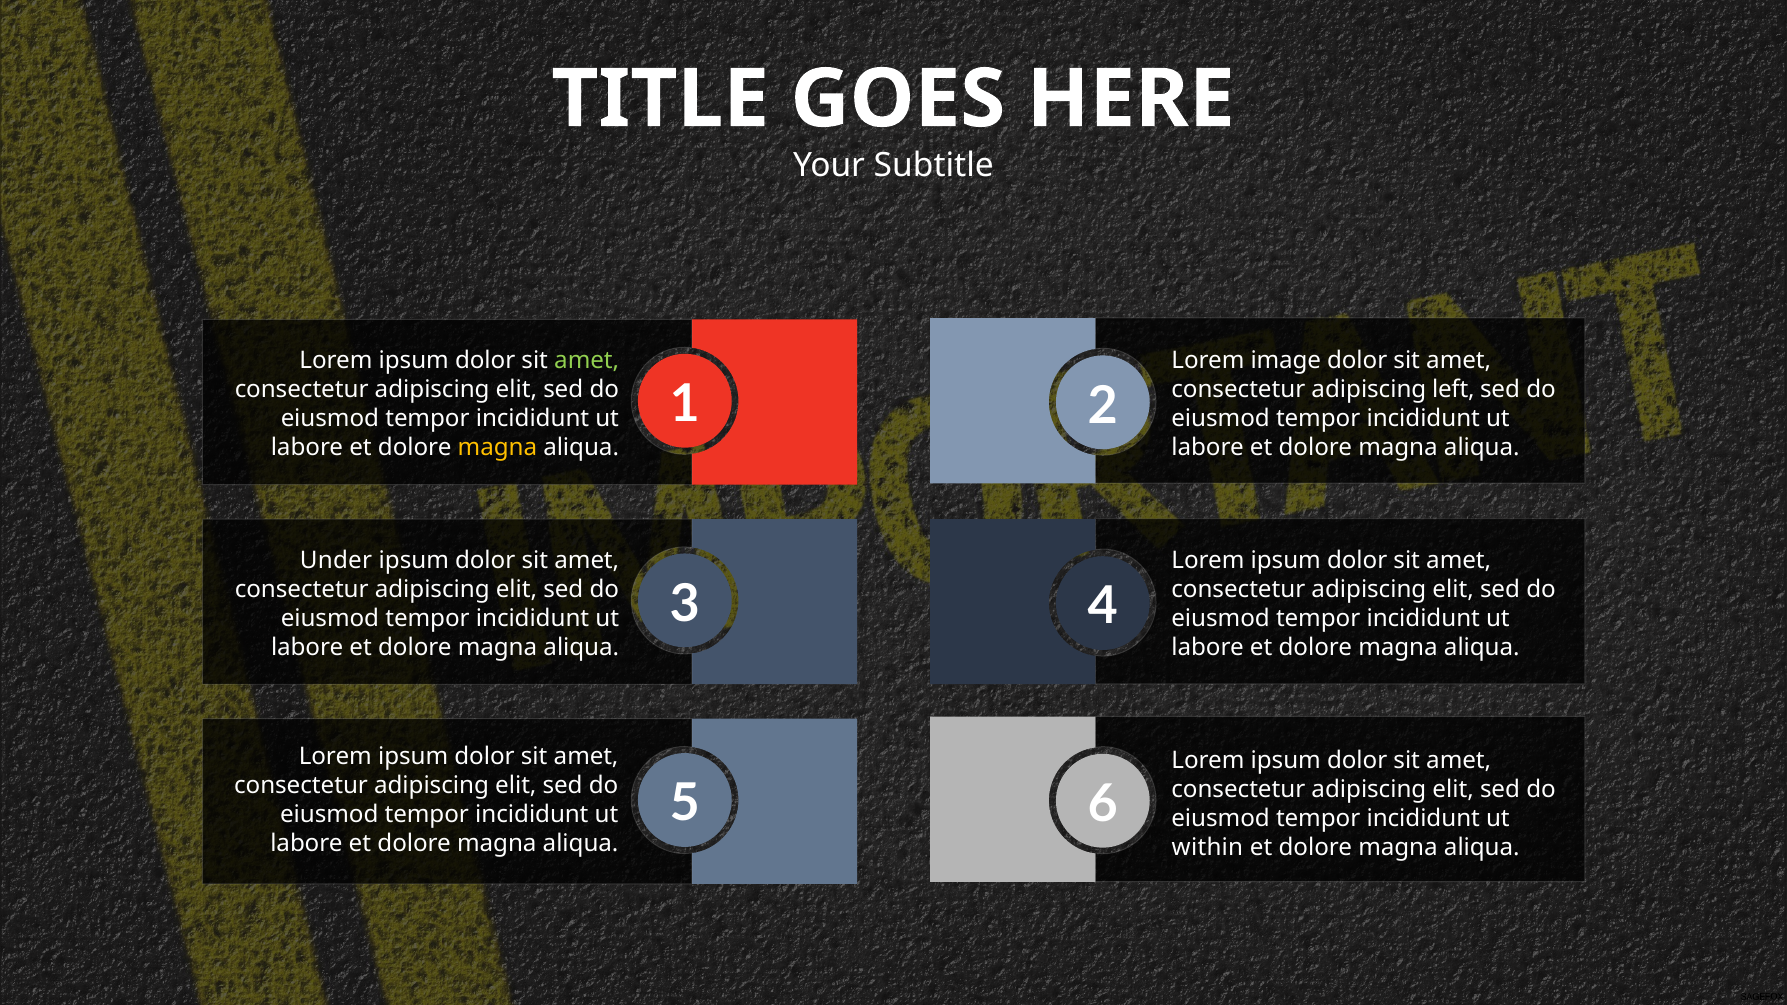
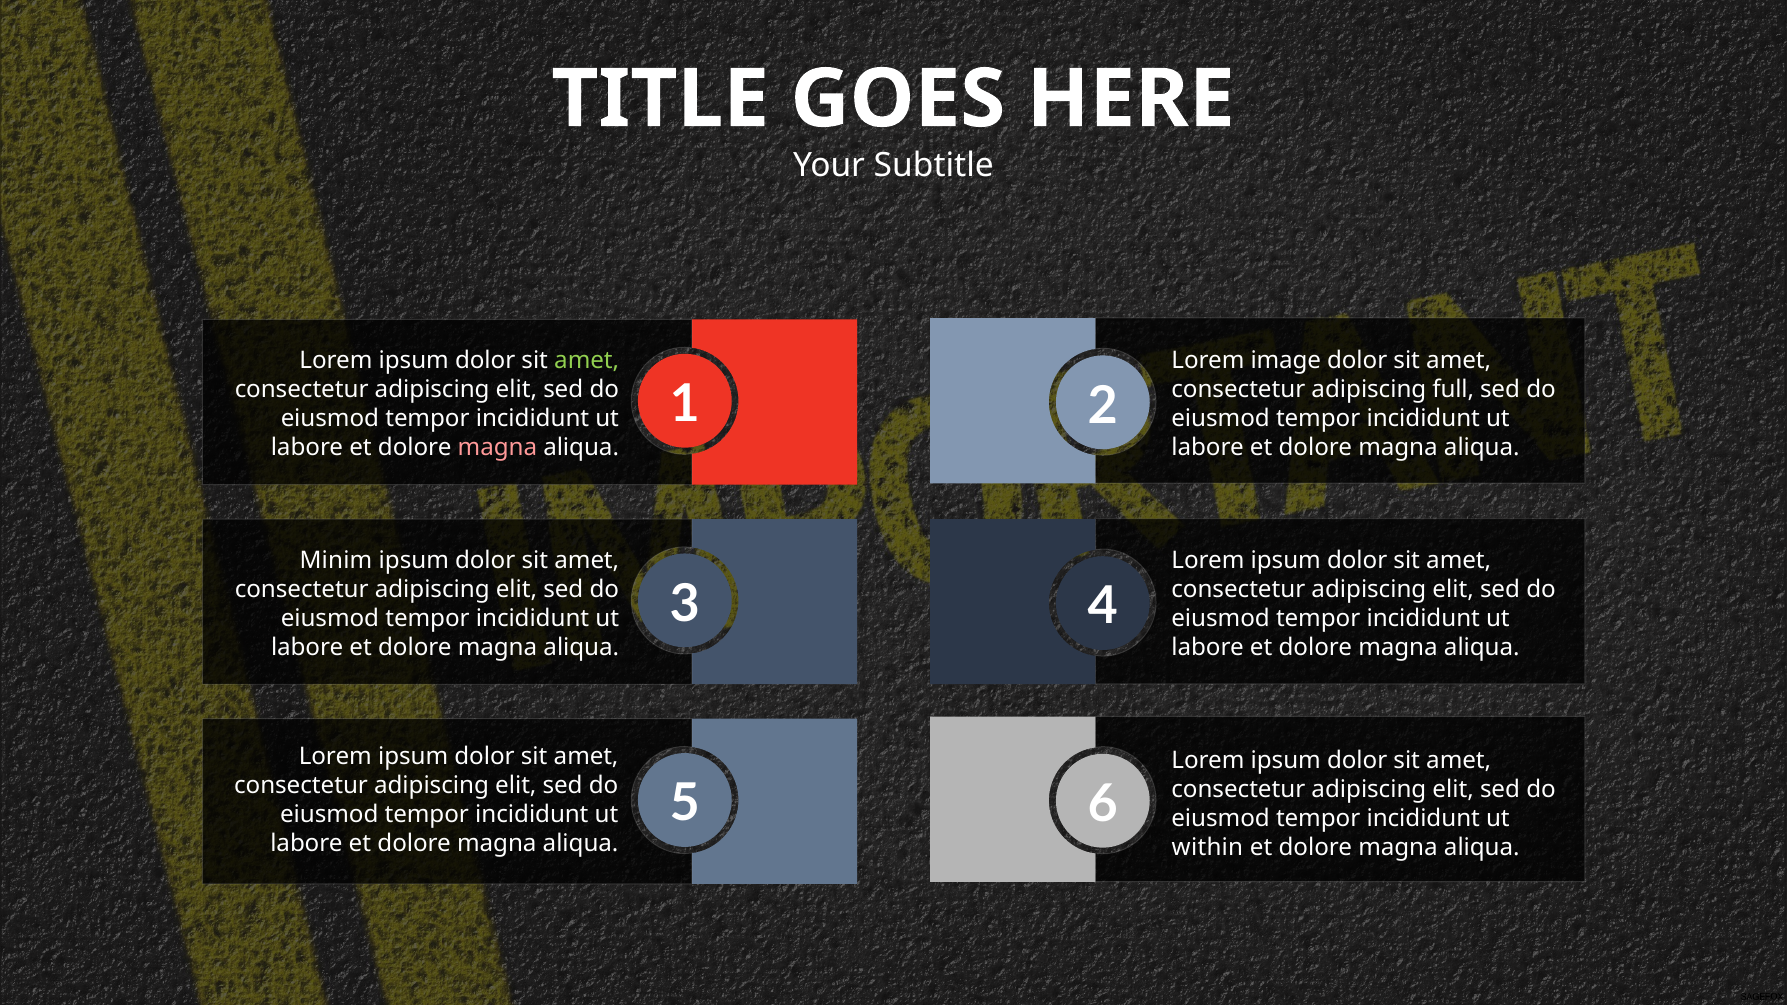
left: left -> full
magna at (497, 447) colour: yellow -> pink
Under: Under -> Minim
